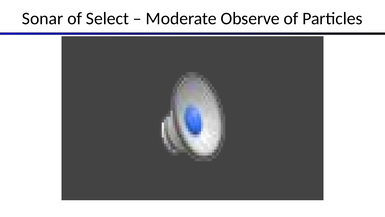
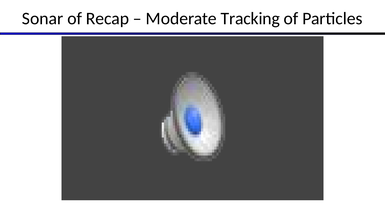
Select: Select -> Recap
Observe: Observe -> Tracking
